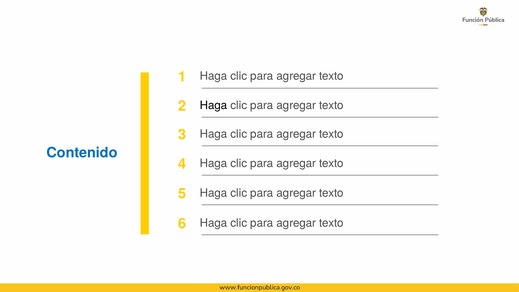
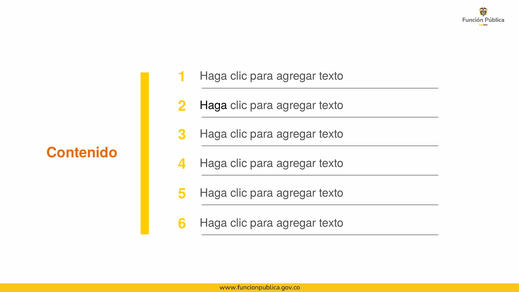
Contenido colour: blue -> orange
